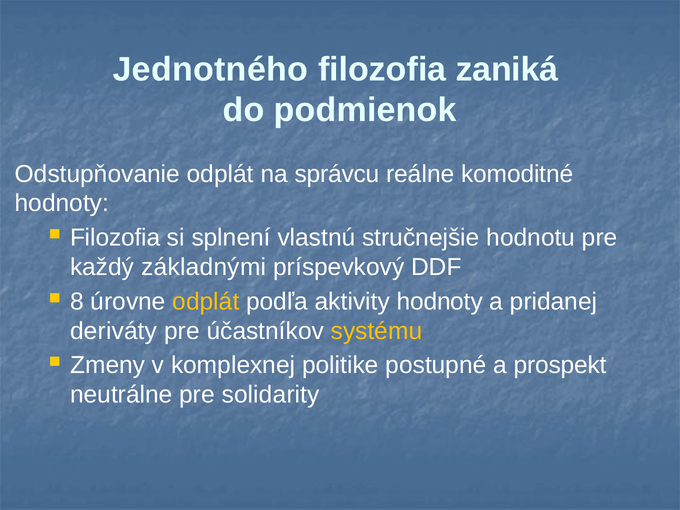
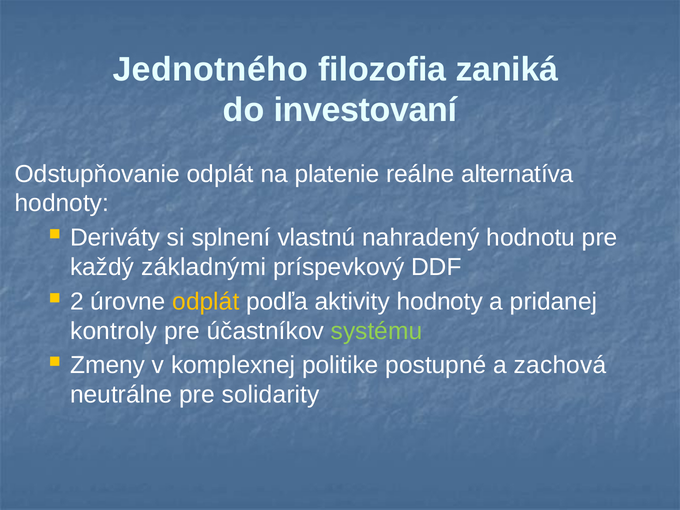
podmienok: podmienok -> investovaní
správcu: správcu -> platenie
komoditné: komoditné -> alternatíva
Filozofia at (115, 238): Filozofia -> Deriváty
stručnejšie: stručnejšie -> nahradený
8: 8 -> 2
deriváty: deriváty -> kontroly
systému colour: yellow -> light green
prospekt: prospekt -> zachová
